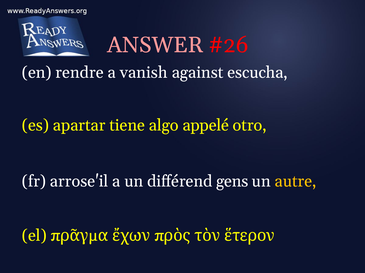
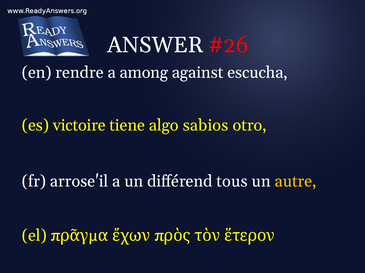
ANSWER colour: pink -> white
vanish: vanish -> among
apartar: apartar -> victoire
appelé: appelé -> sabios
gens: gens -> tous
